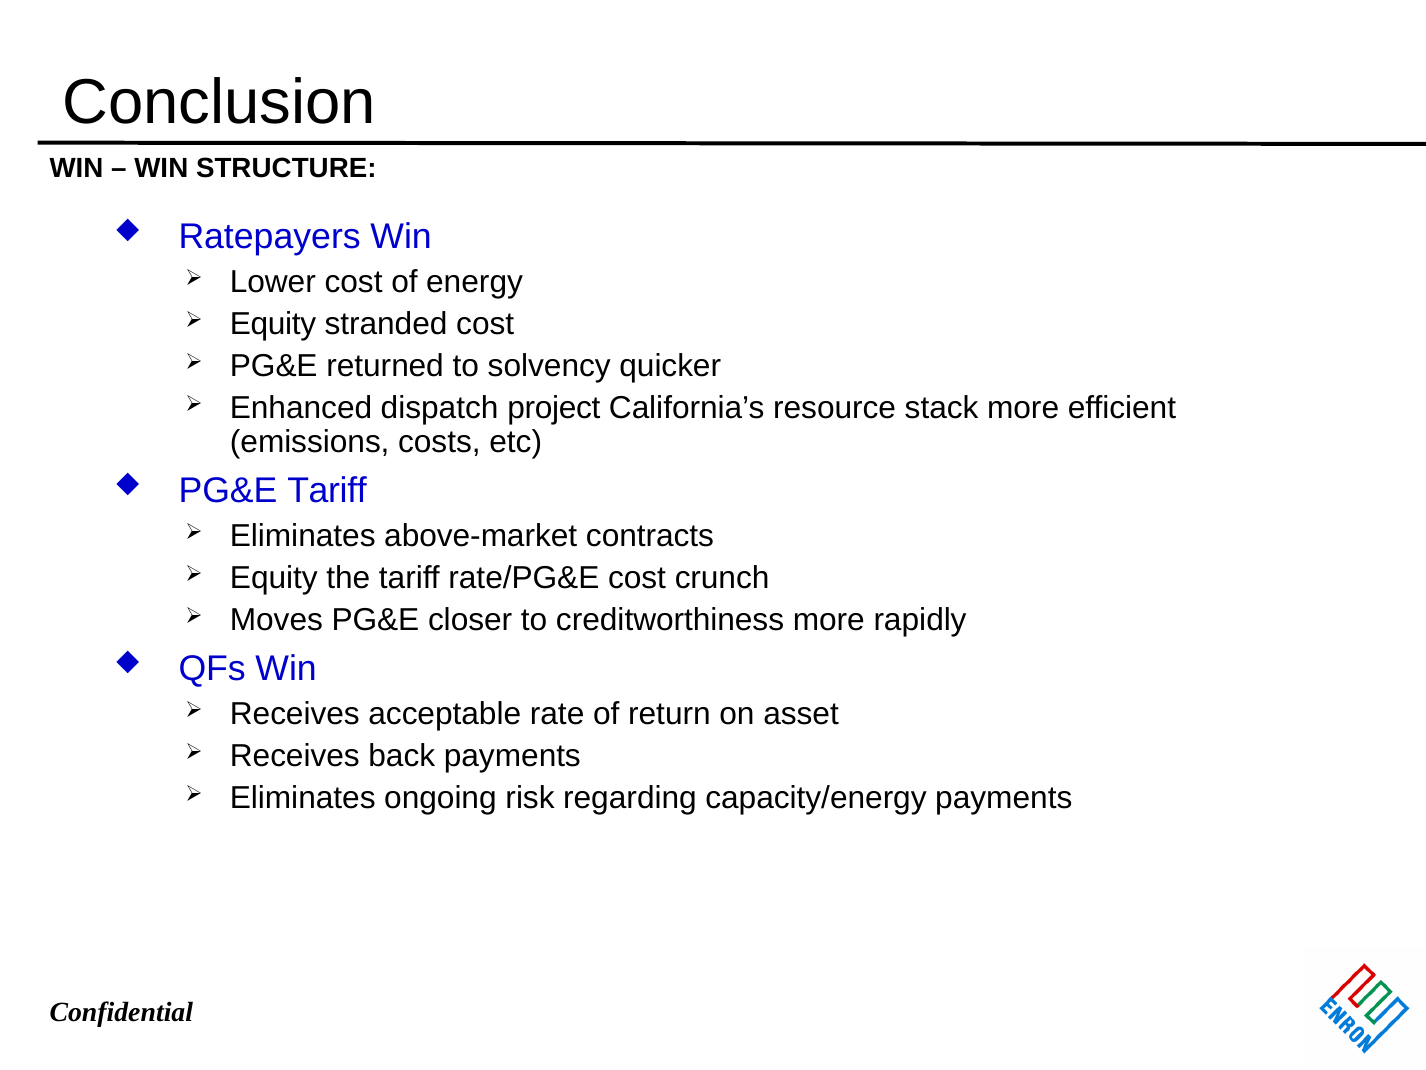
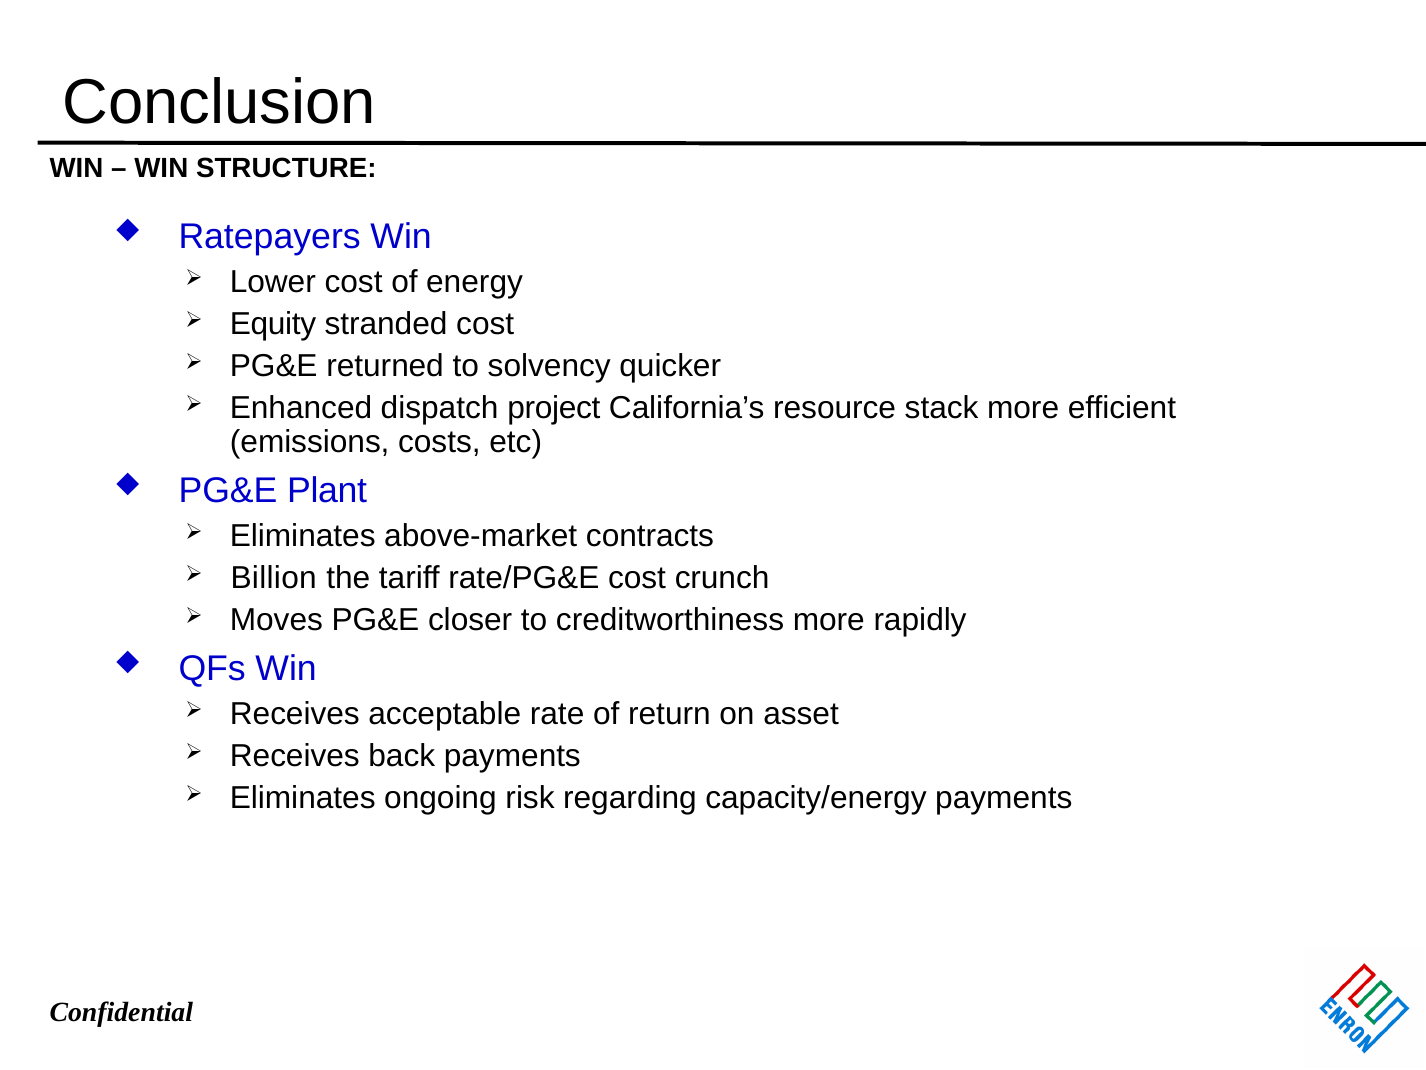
PG&E Tariff: Tariff -> Plant
Equity at (274, 578): Equity -> Billion
